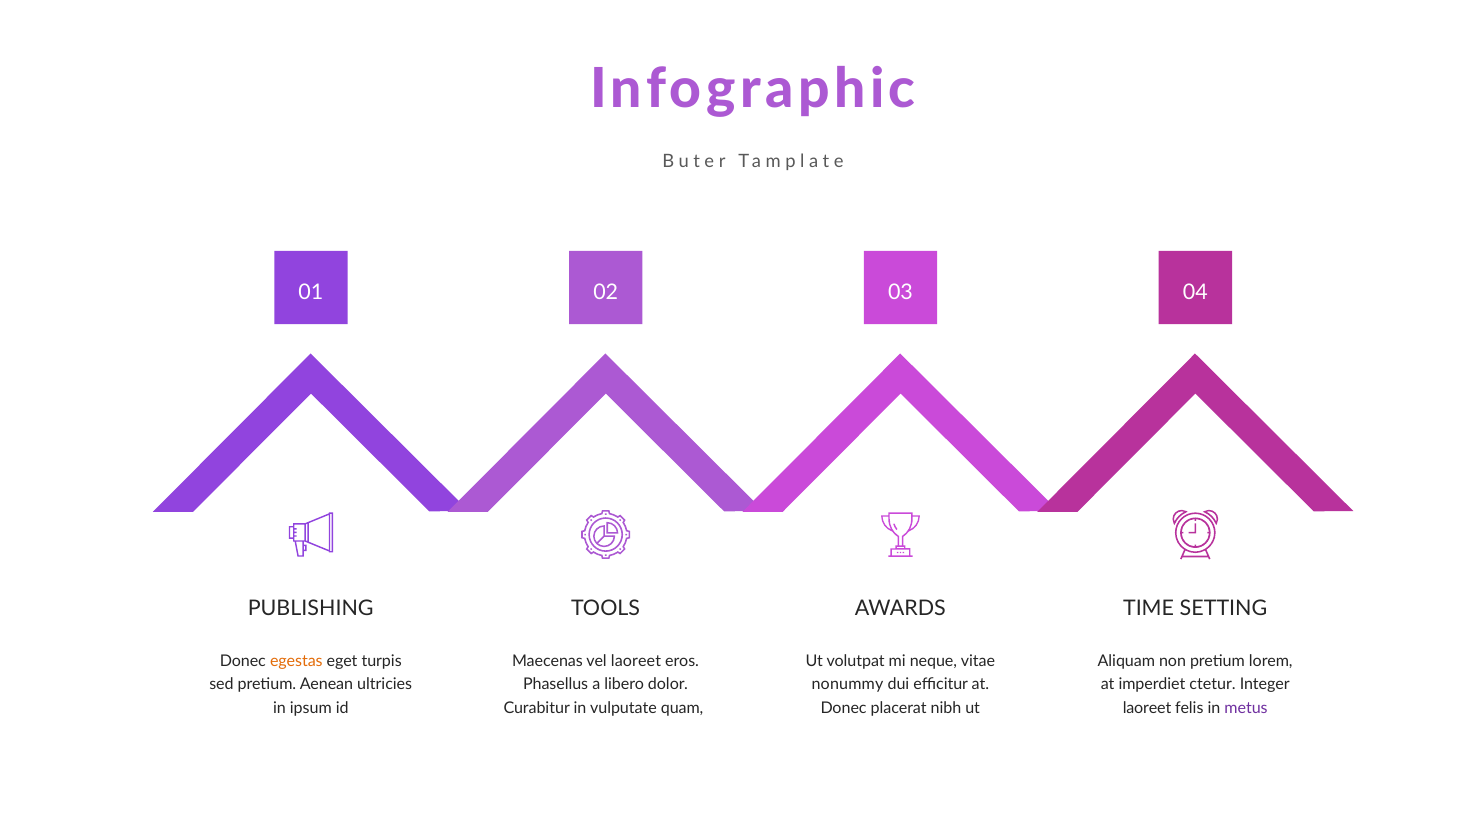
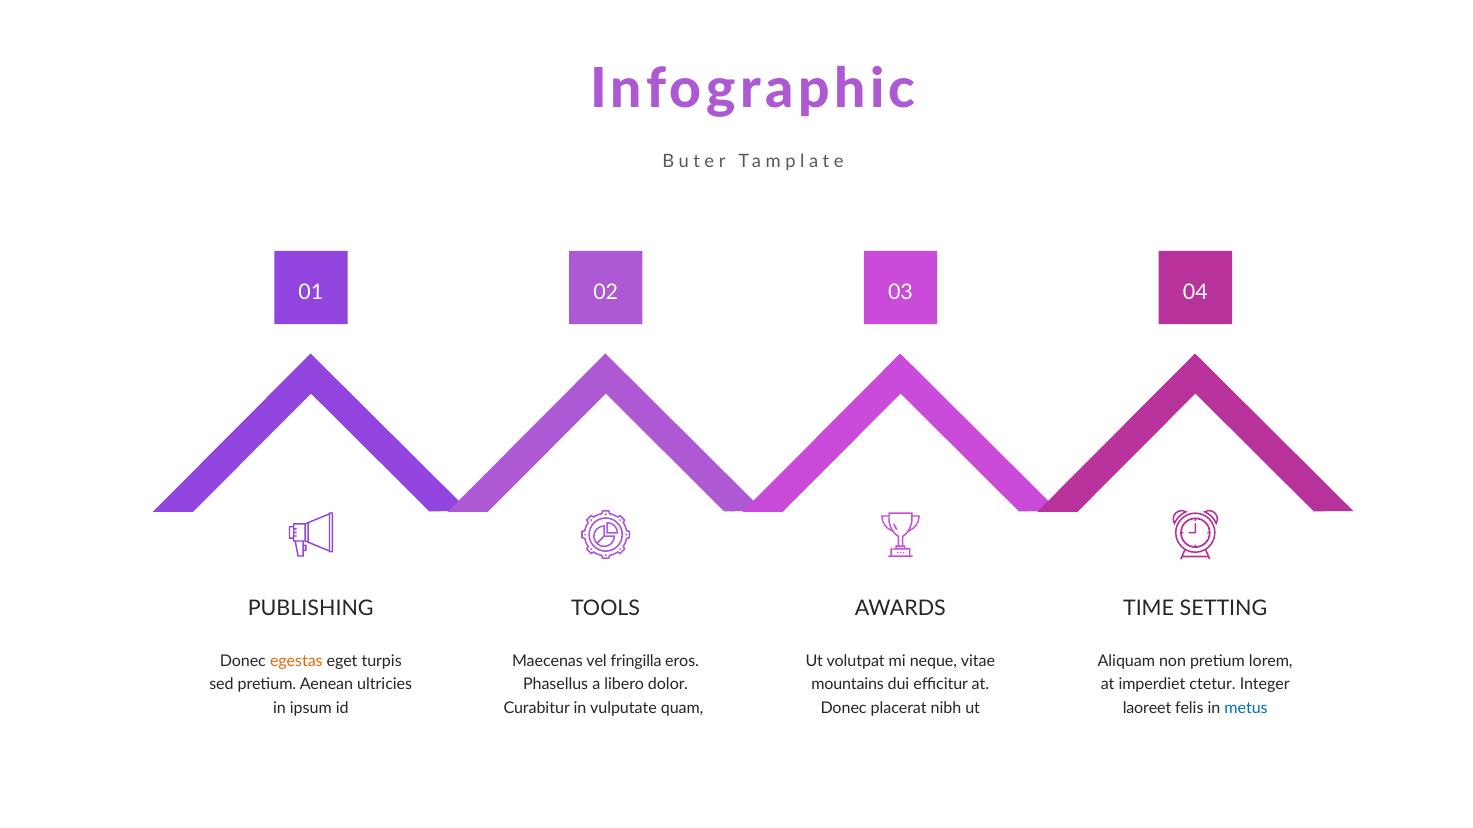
vel laoreet: laoreet -> fringilla
nonummy: nonummy -> mountains
metus colour: purple -> blue
